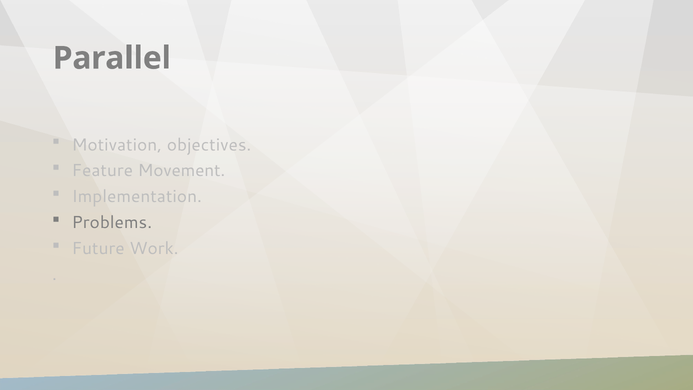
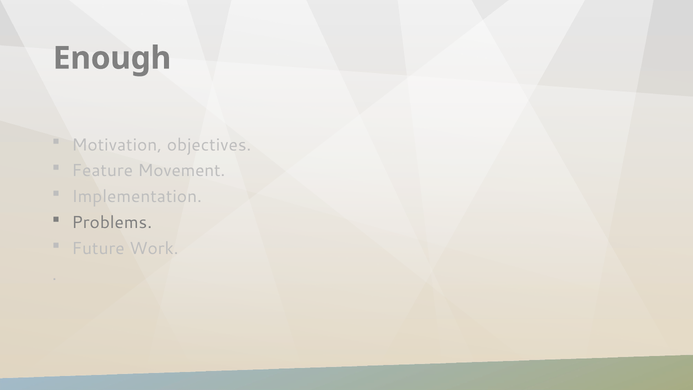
Parallel: Parallel -> Enough
